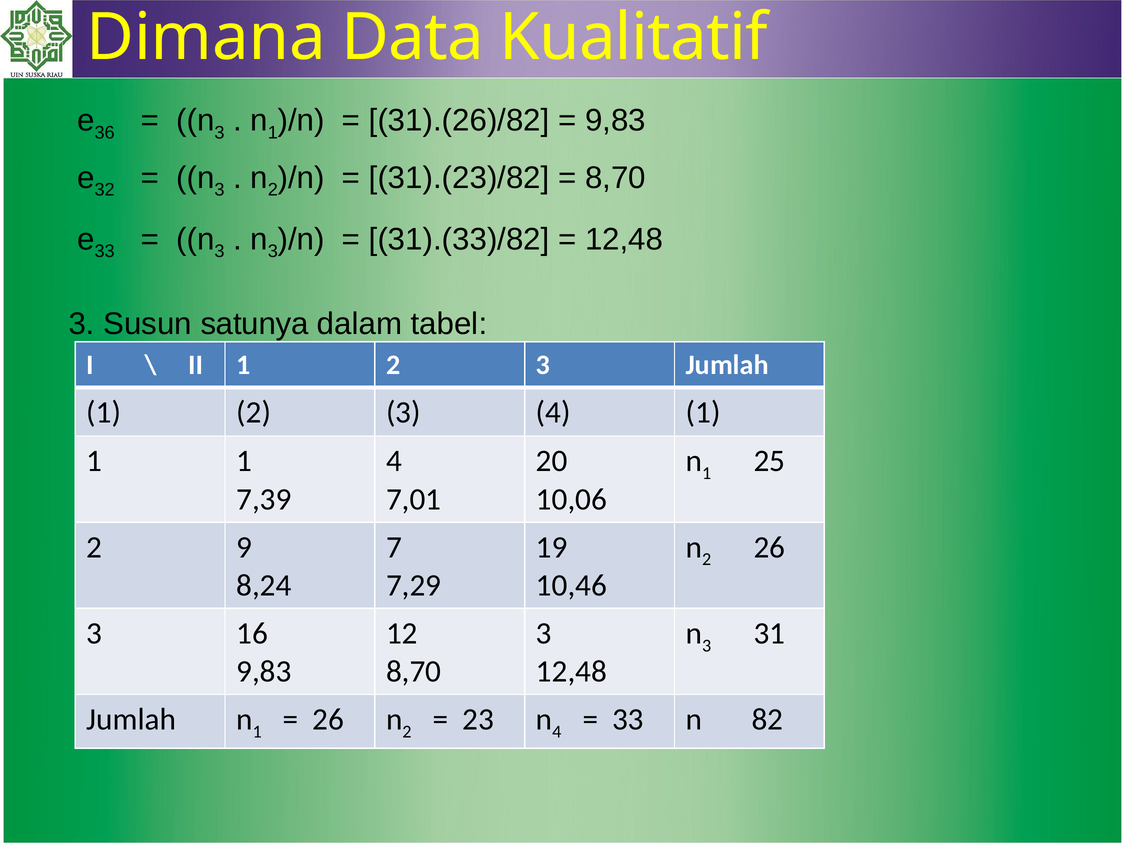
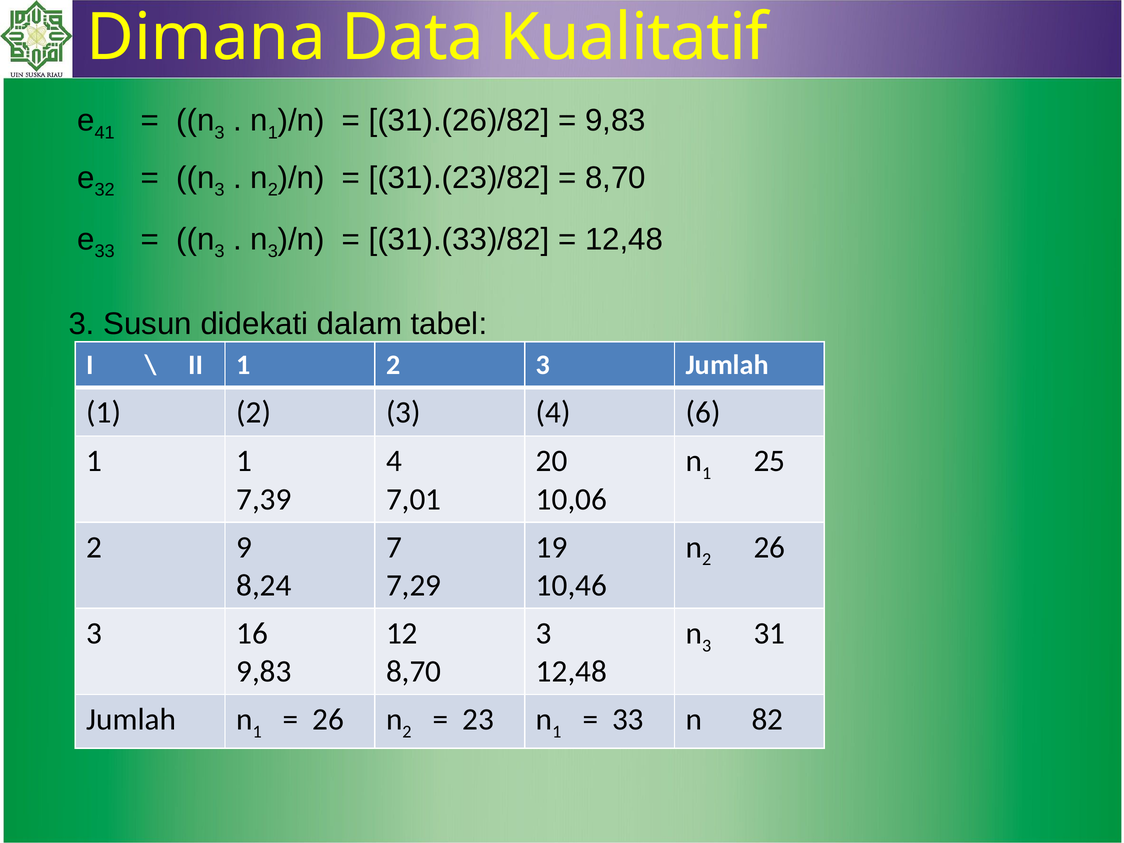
36: 36 -> 41
satunya: satunya -> didekati
4 1: 1 -> 6
23 n 4: 4 -> 1
